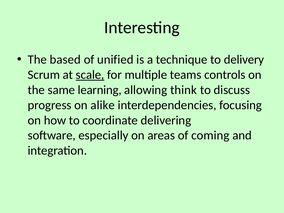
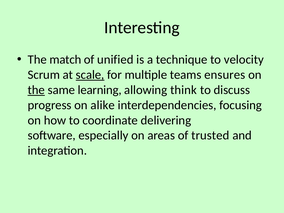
based: based -> match
delivery: delivery -> velocity
controls: controls -> ensures
the at (36, 90) underline: none -> present
coming: coming -> trusted
